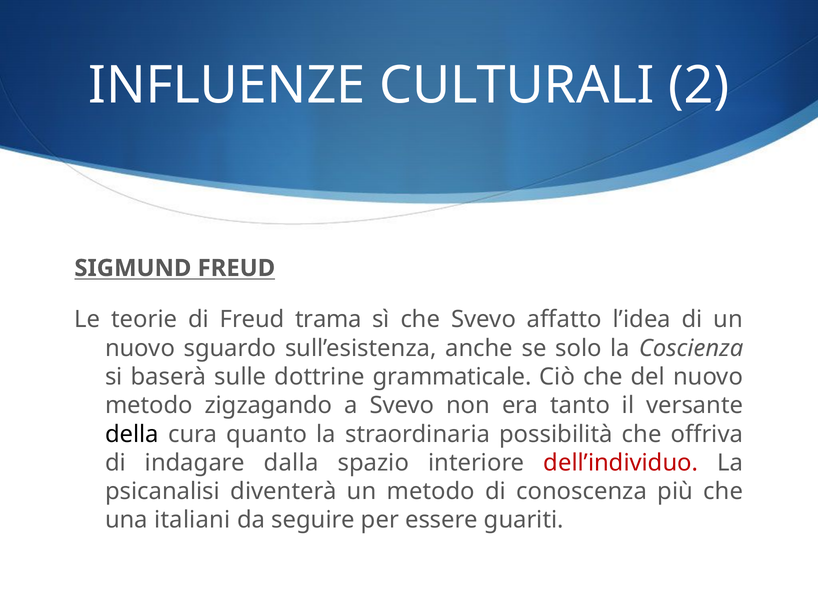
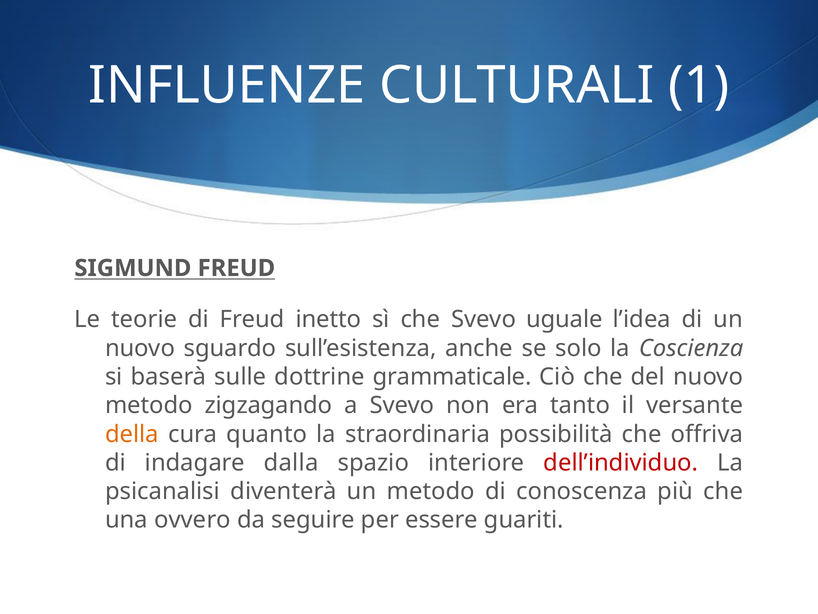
2: 2 -> 1
trama: trama -> inetto
affatto: affatto -> uguale
della colour: black -> orange
italiani: italiani -> ovvero
